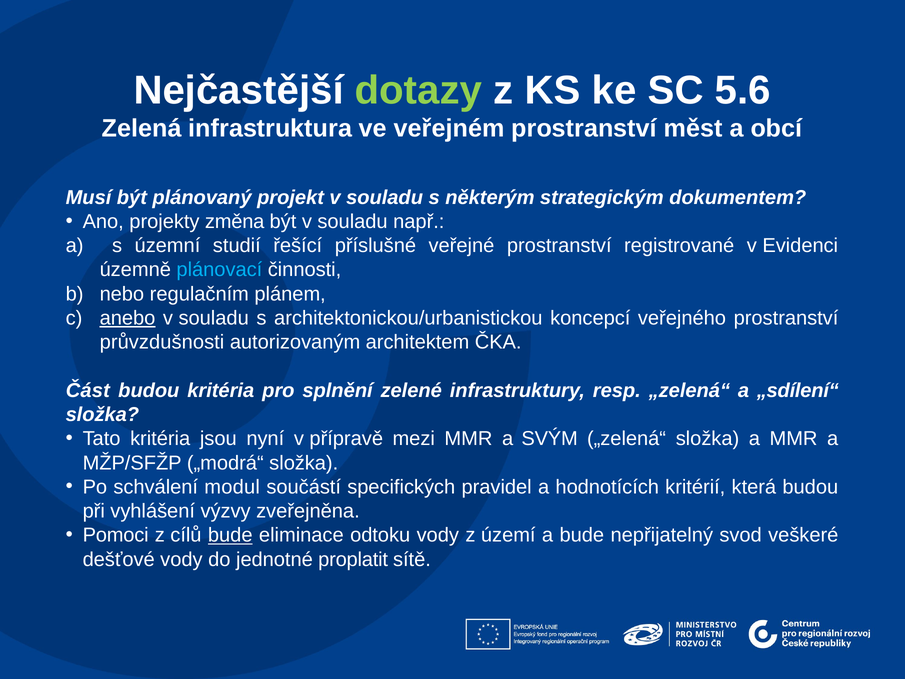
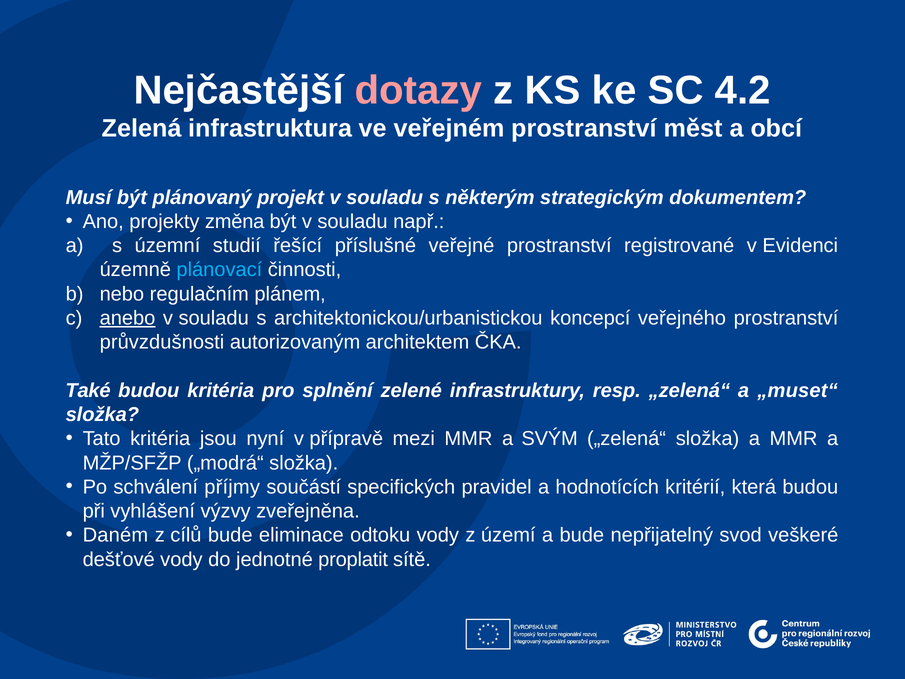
dotazy colour: light green -> pink
5.6: 5.6 -> 4.2
Část: Část -> Také
„sdílení“: „sdílení“ -> „muset“
modul: modul -> příjmy
Pomoci: Pomoci -> Daném
bude at (230, 535) underline: present -> none
